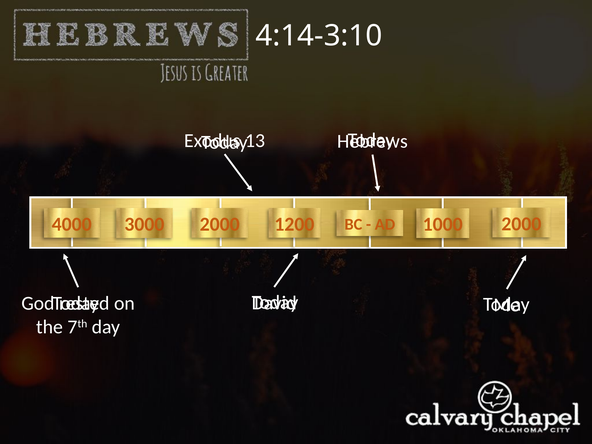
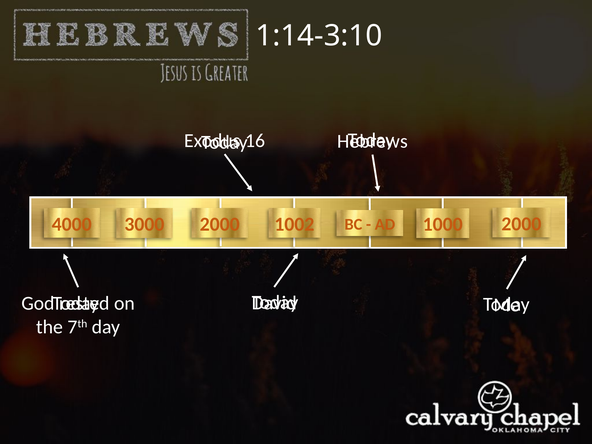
4:14-3:10: 4:14-3:10 -> 1:14-3:10
13: 13 -> 16
1200: 1200 -> 1002
